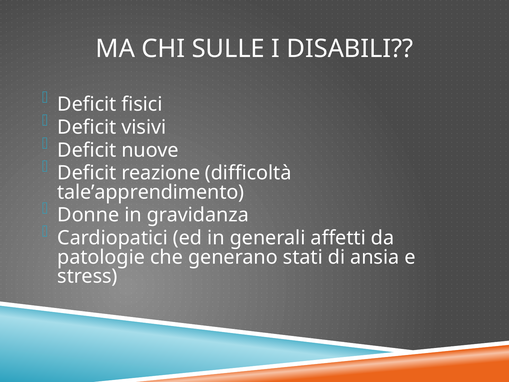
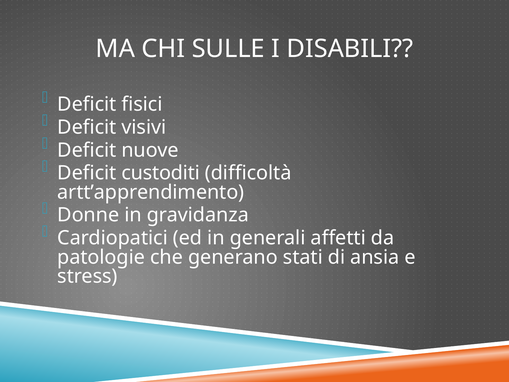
reazione: reazione -> custoditi
tale’apprendimento: tale’apprendimento -> artt’apprendimento
